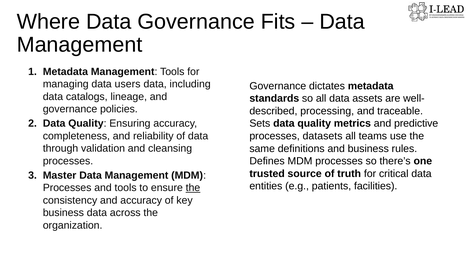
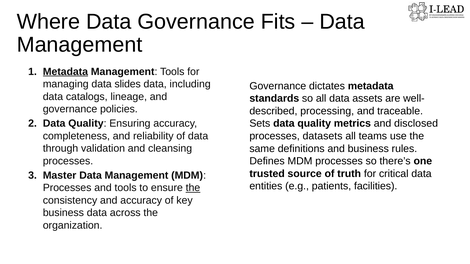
Metadata at (65, 72) underline: none -> present
users: users -> slides
predictive: predictive -> disclosed
